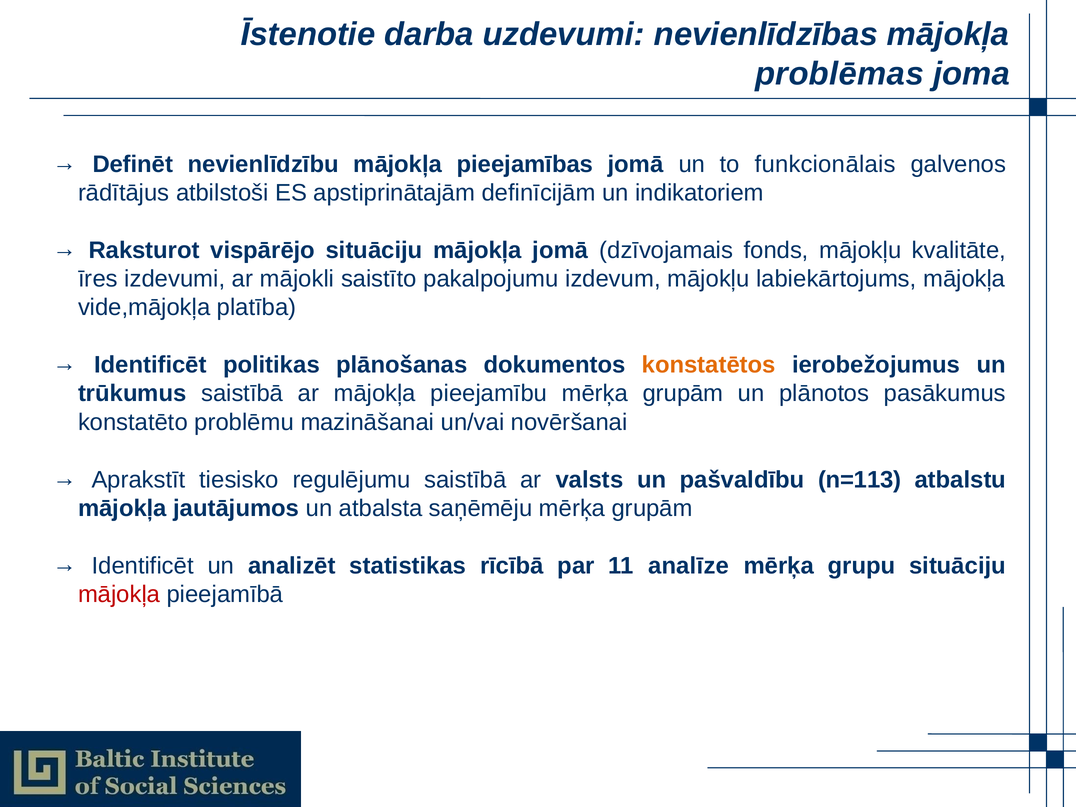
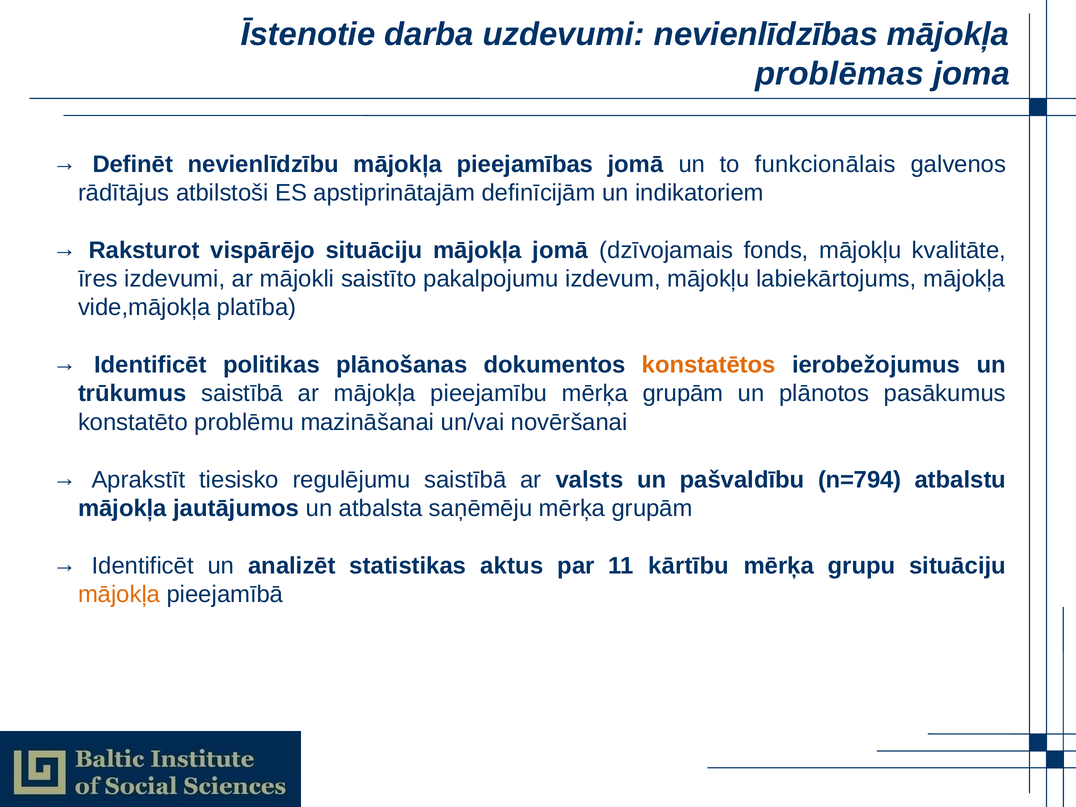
n=113: n=113 -> n=794
rīcībā: rīcībā -> aktus
analīze: analīze -> kārtību
mājokļa at (119, 594) colour: red -> orange
